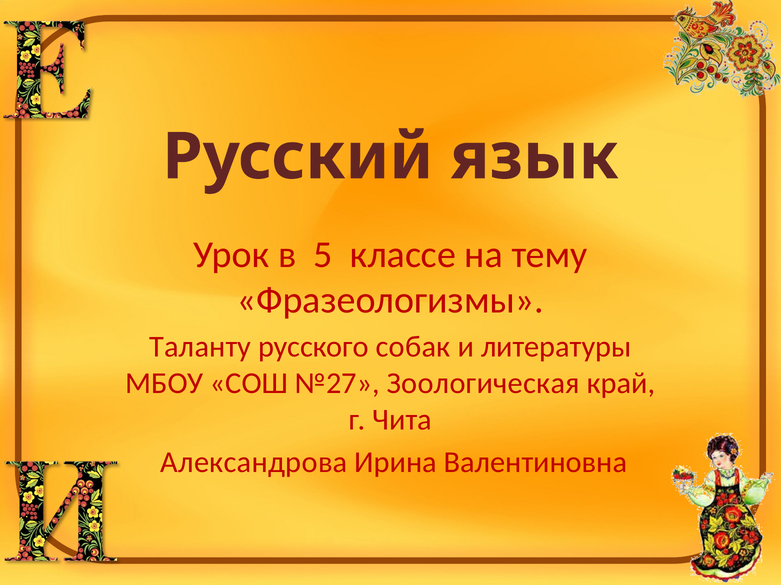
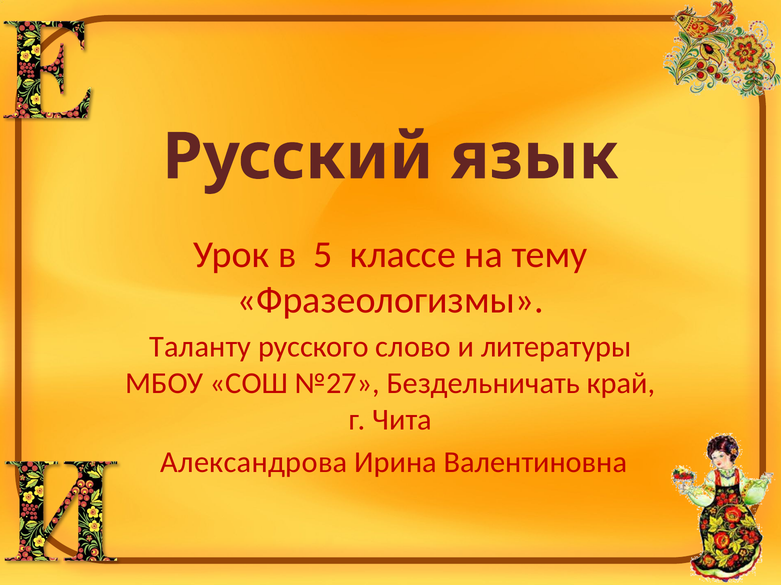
собак: собак -> слово
Зоологическая: Зоологическая -> Бездельничать
